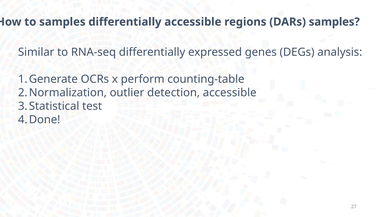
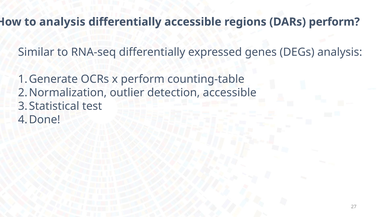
to samples: samples -> analysis
DARs samples: samples -> perform
